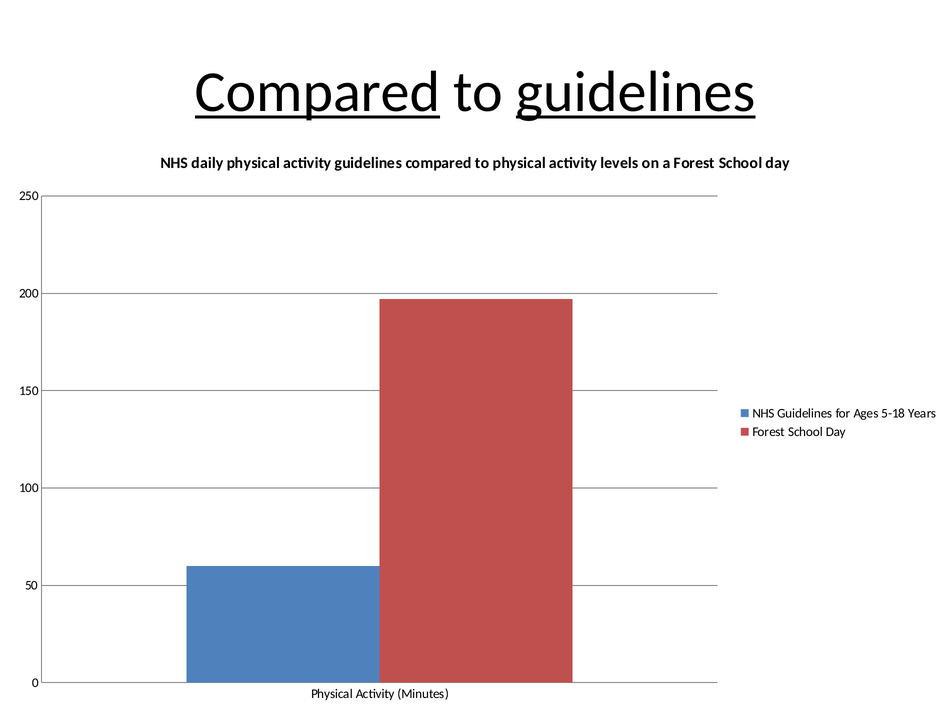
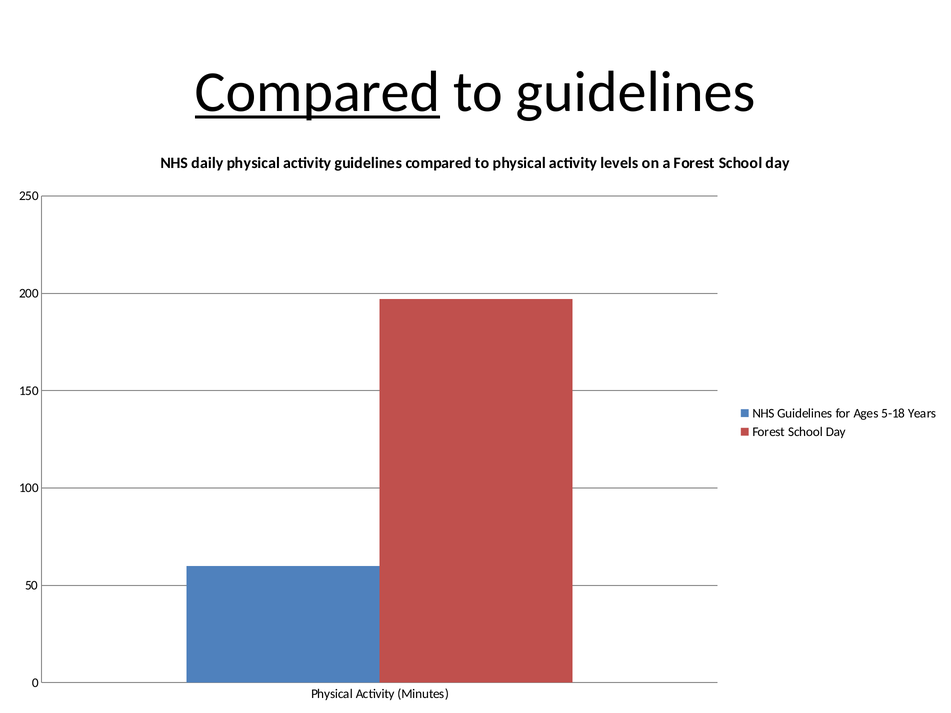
guidelines at (636, 92) underline: present -> none
